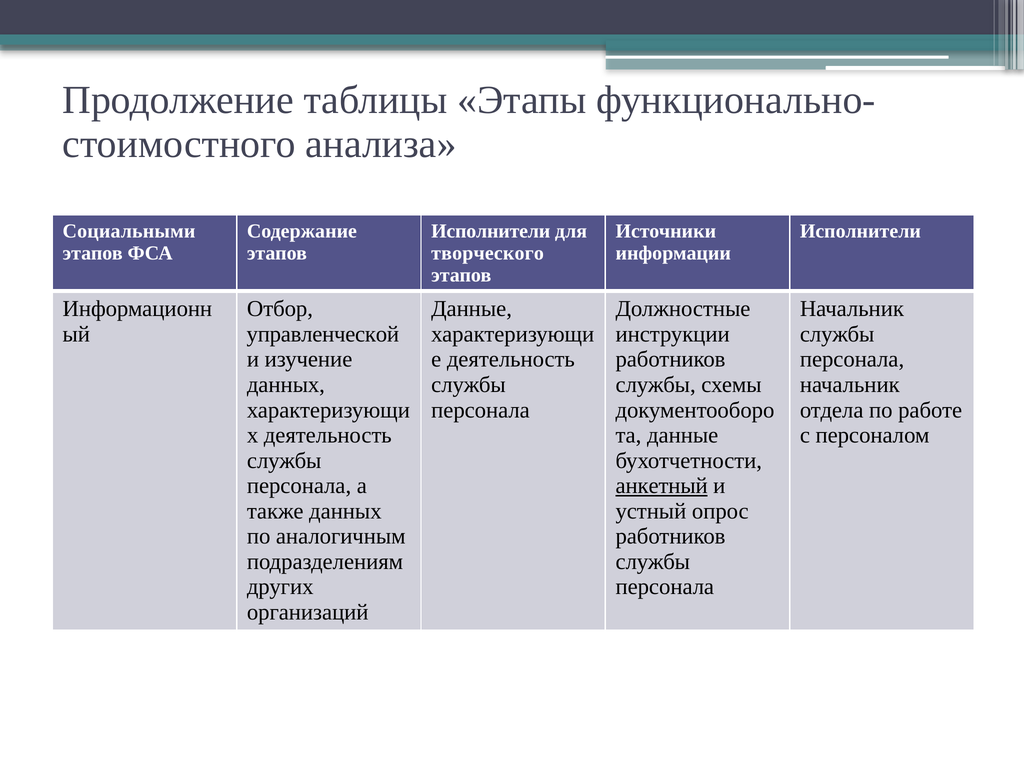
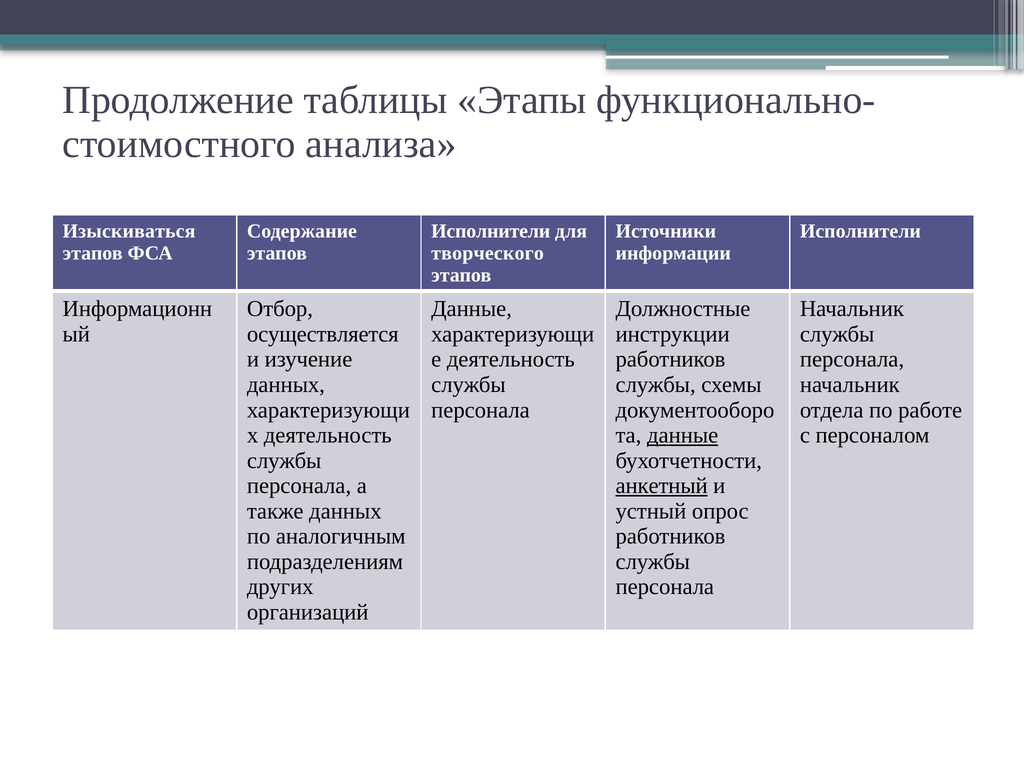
Социальными: Социальными -> Изыскиваться
управленческой: управленческой -> осуществляется
данные at (683, 435) underline: none -> present
